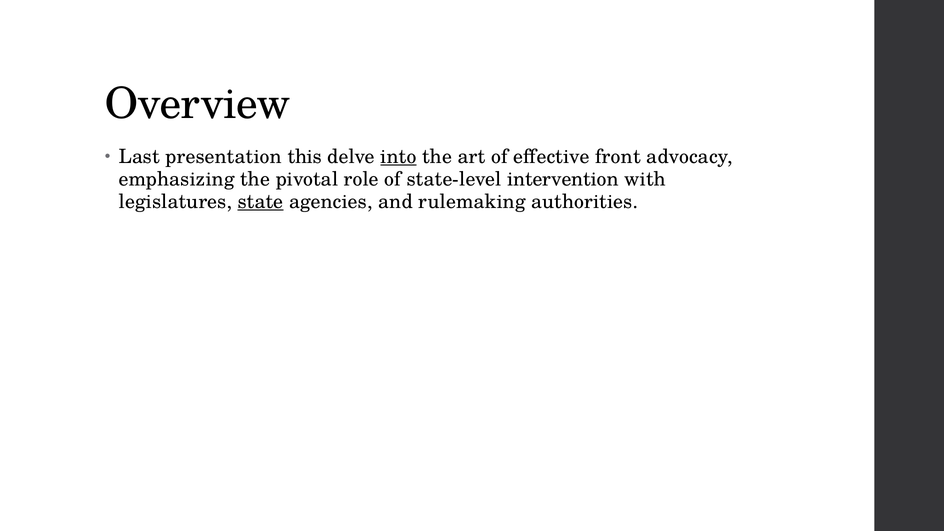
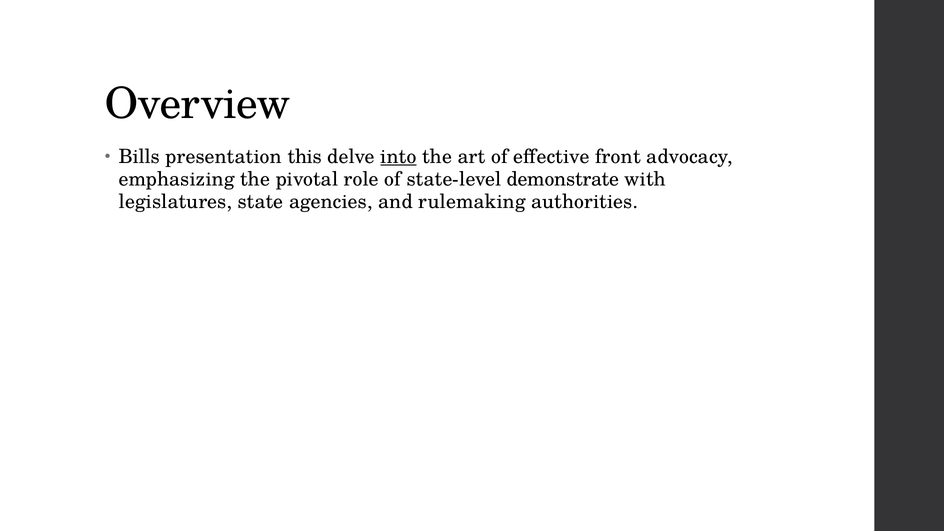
Last: Last -> Bills
intervention: intervention -> demonstrate
state underline: present -> none
